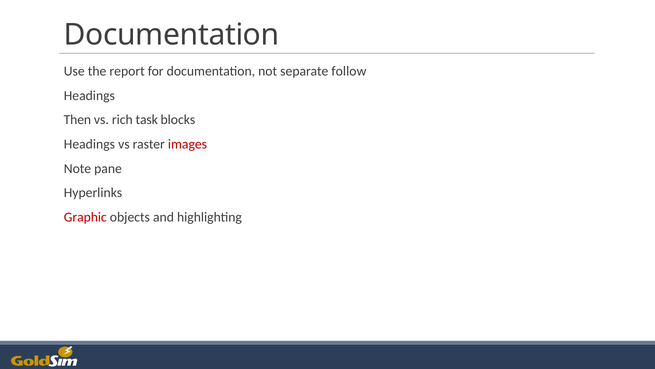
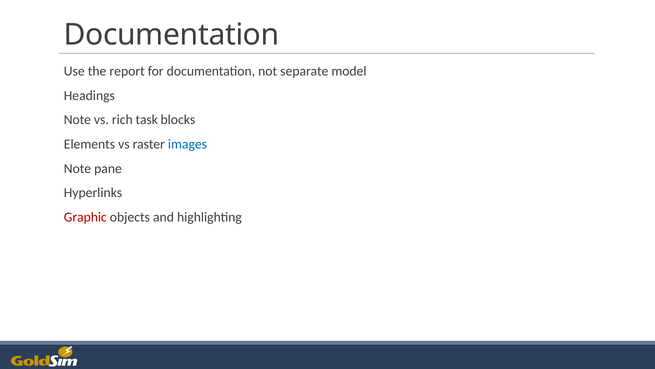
follow: follow -> model
Then at (77, 120): Then -> Note
Headings at (89, 144): Headings -> Elements
images colour: red -> blue
